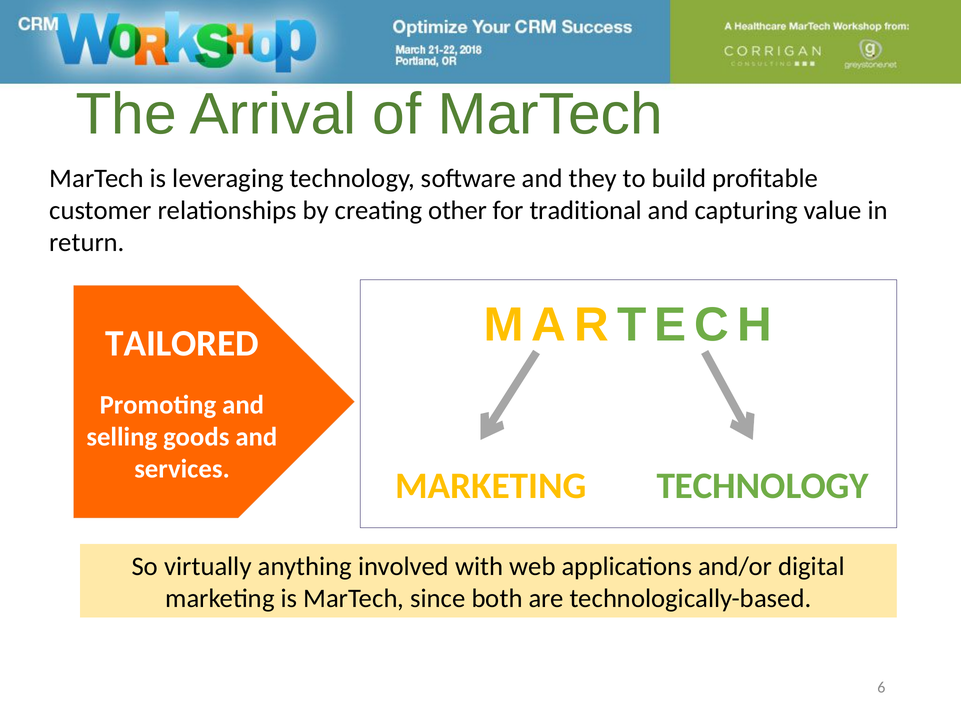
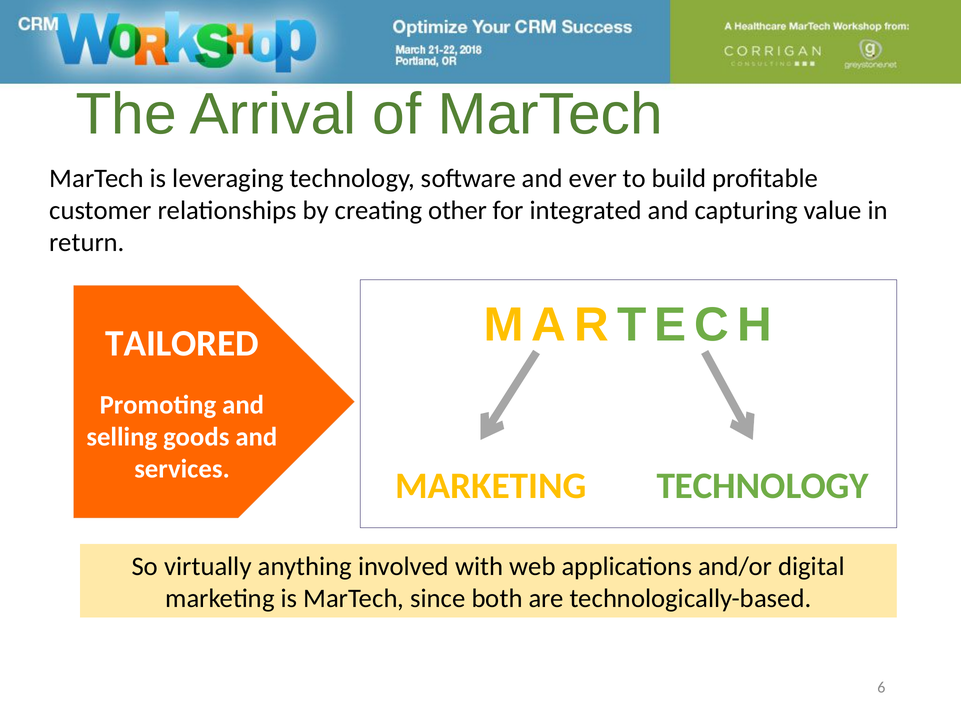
they: they -> ever
traditional: traditional -> integrated
